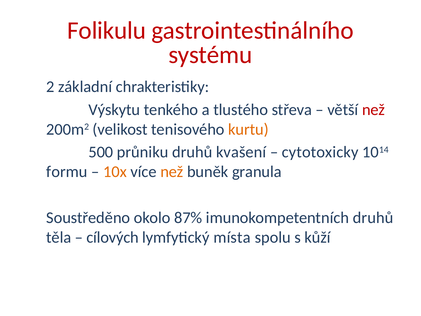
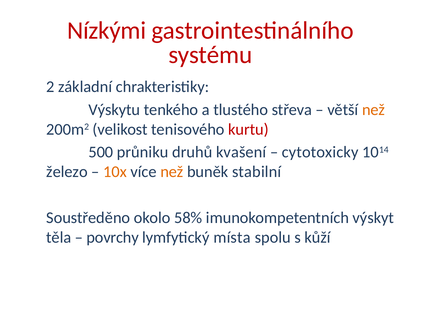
Folikulu: Folikulu -> Nízkými
než at (374, 110) colour: red -> orange
kurtu colour: orange -> red
formu: formu -> železo
granula: granula -> stabilní
87%: 87% -> 58%
imunokompetentních druhů: druhů -> výskyt
cílových: cílových -> povrchy
